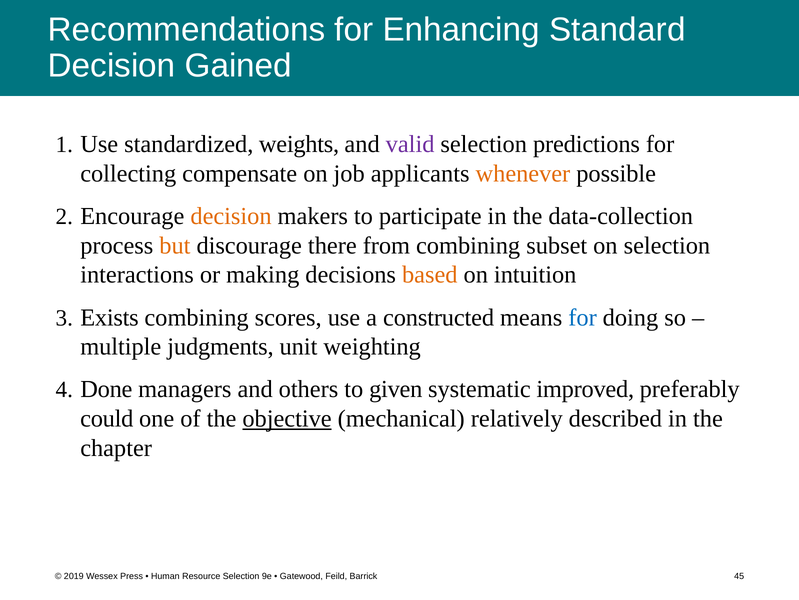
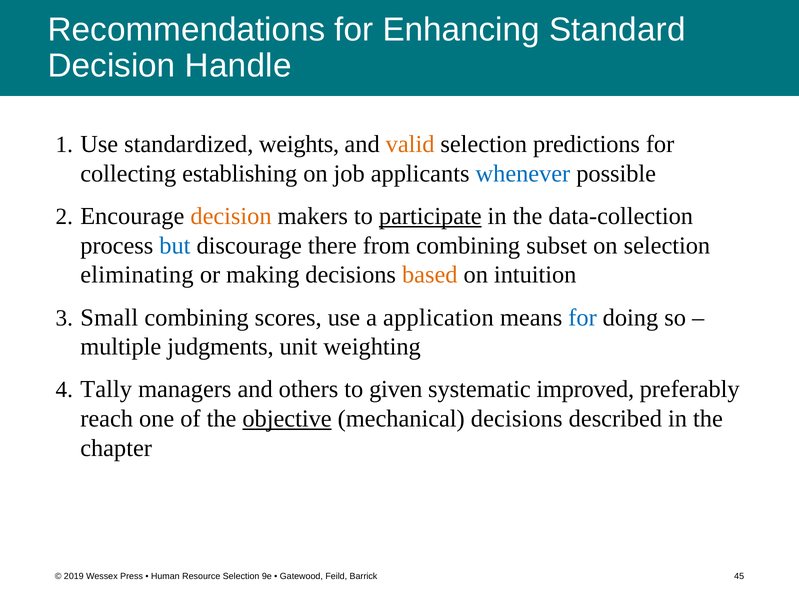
Gained: Gained -> Handle
valid colour: purple -> orange
compensate: compensate -> establishing
whenever colour: orange -> blue
participate underline: none -> present
but colour: orange -> blue
interactions: interactions -> eliminating
Exists: Exists -> Small
constructed: constructed -> application
Done: Done -> Tally
could: could -> reach
mechanical relatively: relatively -> decisions
